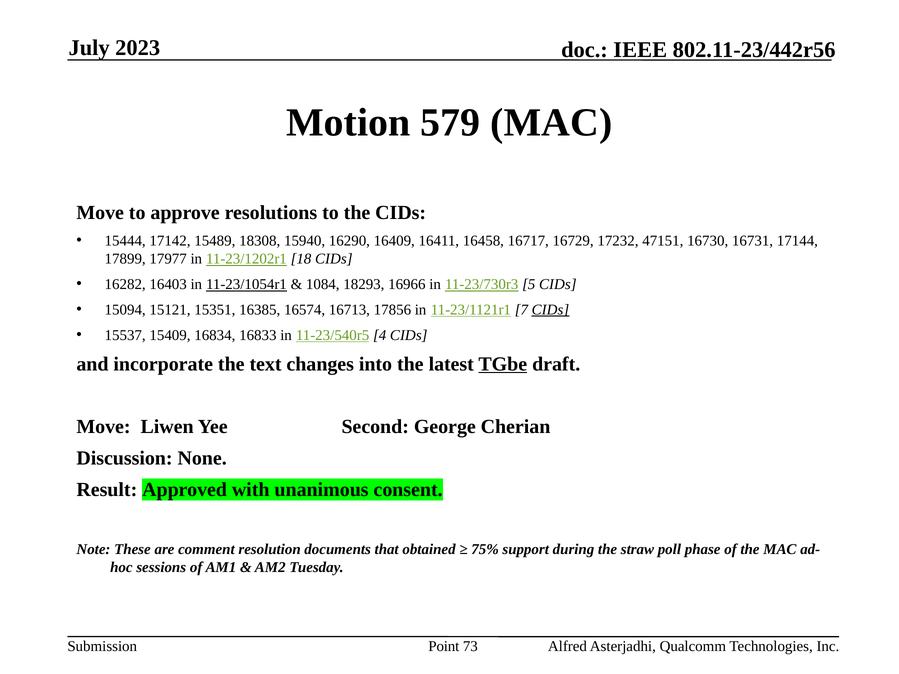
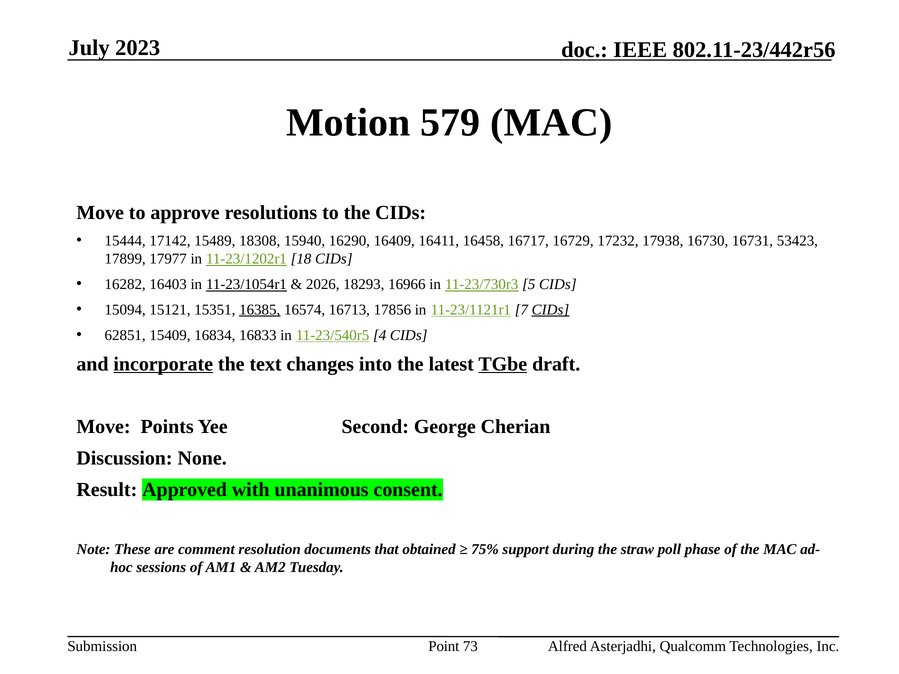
47151: 47151 -> 17938
17144: 17144 -> 53423
1084: 1084 -> 2026
16385 underline: none -> present
15537: 15537 -> 62851
incorporate underline: none -> present
Liwen: Liwen -> Points
